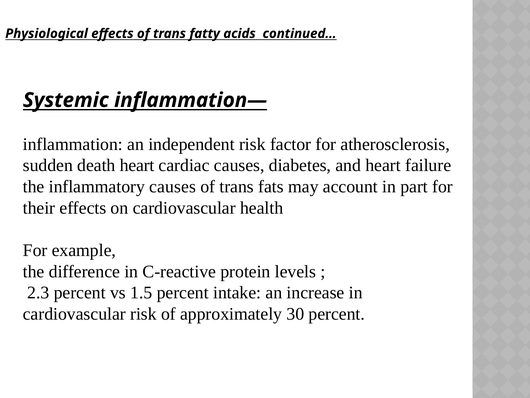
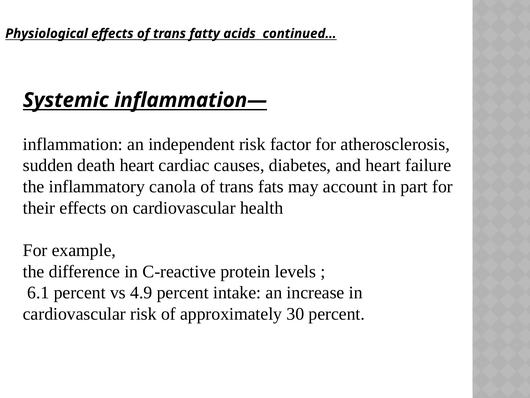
inflammatory causes: causes -> canola
2.3: 2.3 -> 6.1
1.5: 1.5 -> 4.9
